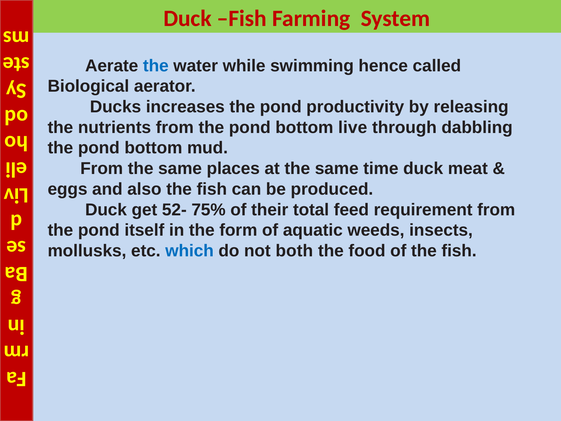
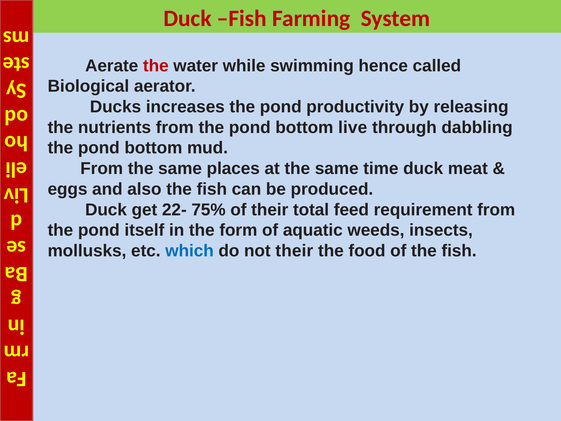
the at (156, 66) colour: blue -> red
52-: 52- -> 22-
not both: both -> their
